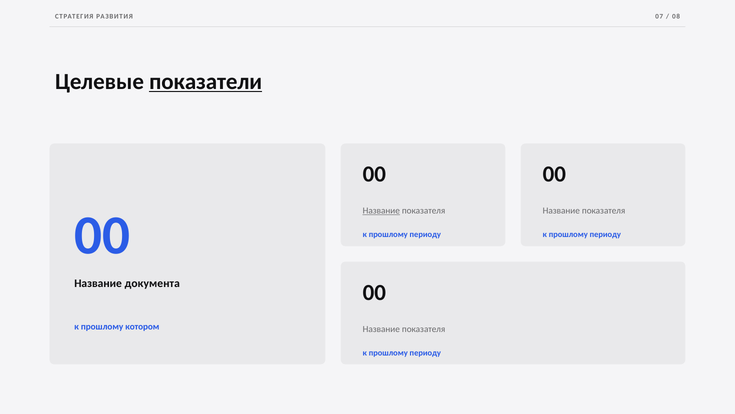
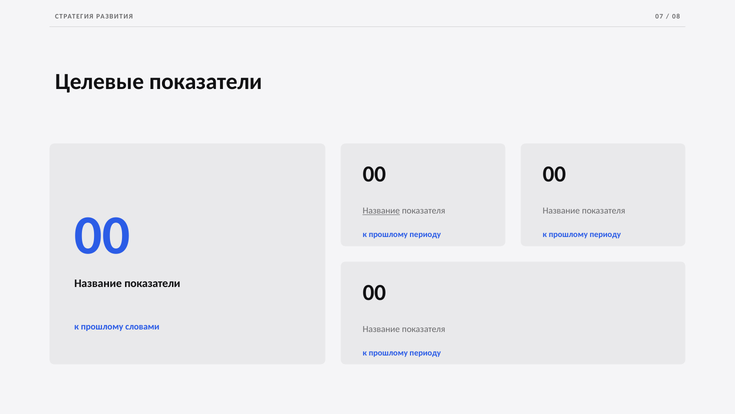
показатели at (206, 81) underline: present -> none
Название документа: документа -> показатели
котором: котором -> словами
